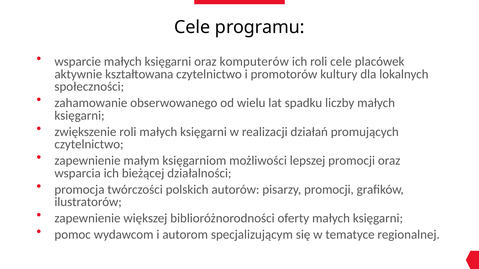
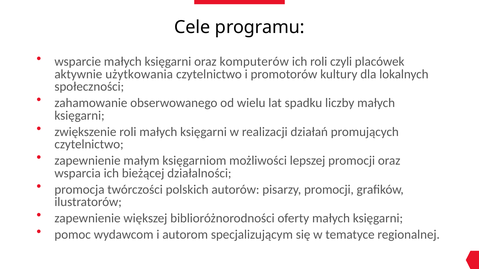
roli cele: cele -> czyli
kształtowana: kształtowana -> użytkowania
